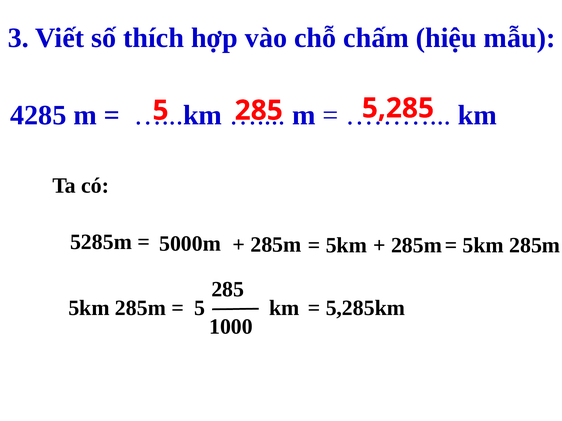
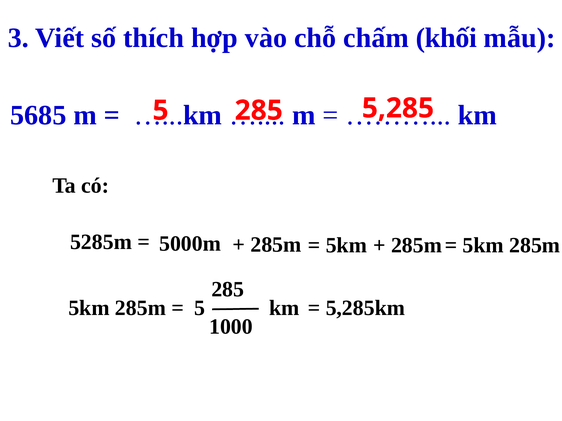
hiệu: hiệu -> khối
4285: 4285 -> 5685
